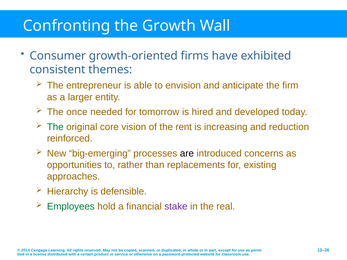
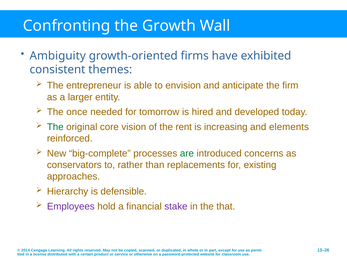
Consumer: Consumer -> Ambiguity
reduction: reduction -> elements
big-emerging: big-emerging -> big-complete
are colour: black -> green
opportunities: opportunities -> conservators
Employees colour: green -> purple
real: real -> that
